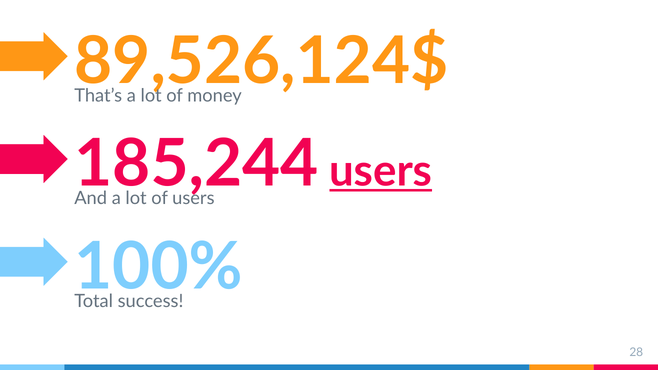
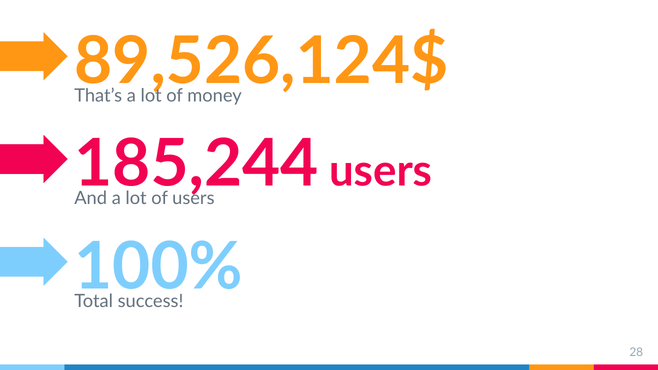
users at (381, 171) underline: present -> none
